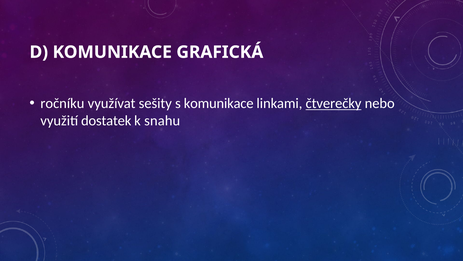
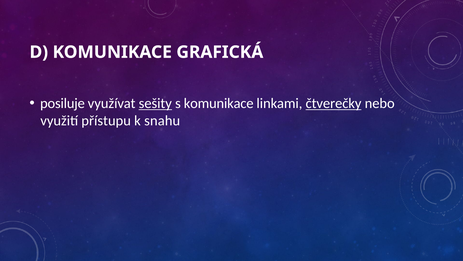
ročníku: ročníku -> posiluje
sešity underline: none -> present
dostatek: dostatek -> přístupu
